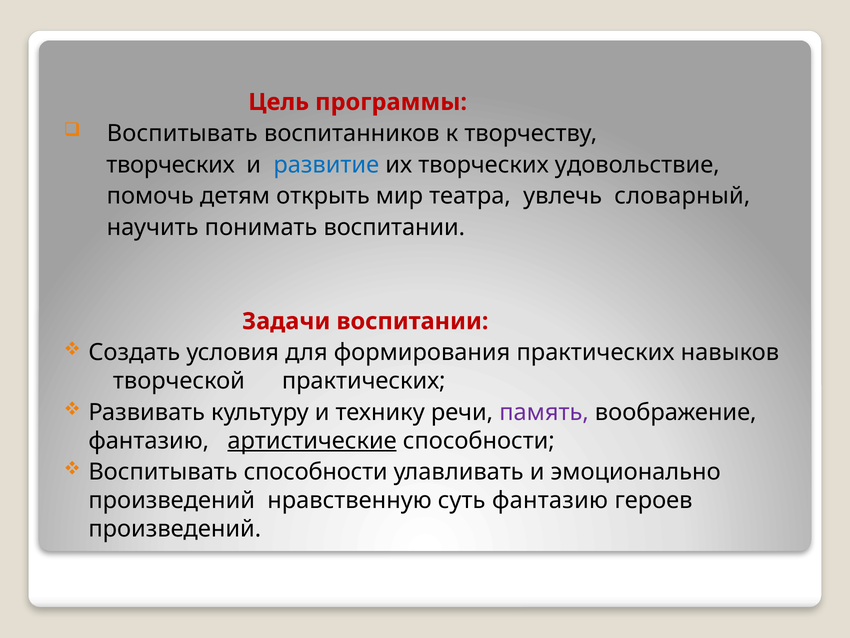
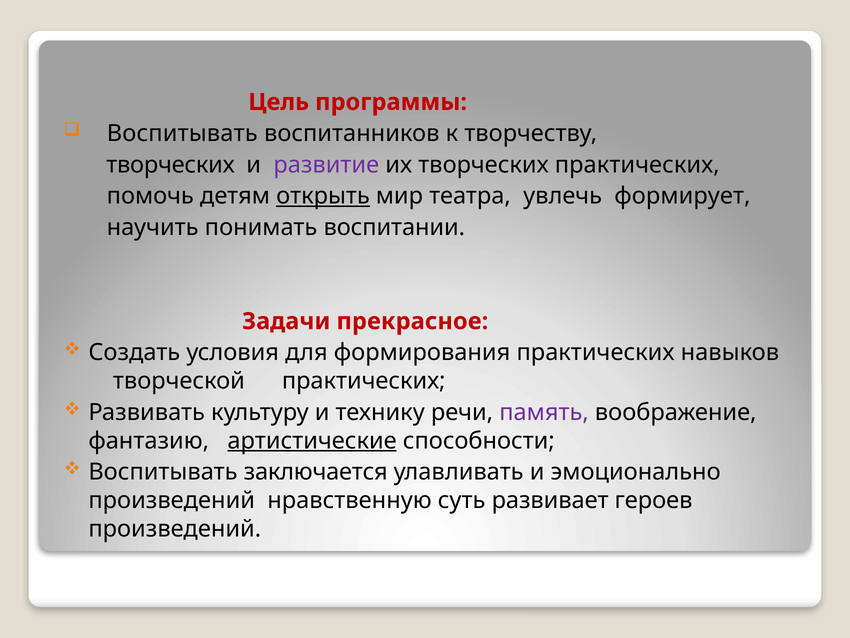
развитие colour: blue -> purple
творческих удовольствие: удовольствие -> практических
открыть underline: none -> present
словарный: словарный -> формирует
Задачи воспитании: воспитании -> прекрасное
Воспитывать способности: способности -> заключается
суть фантазию: фантазию -> развивает
